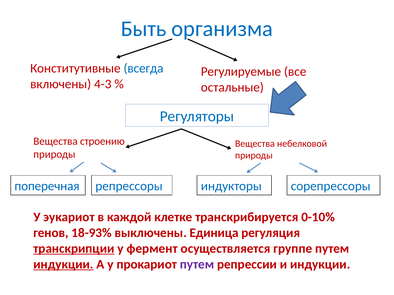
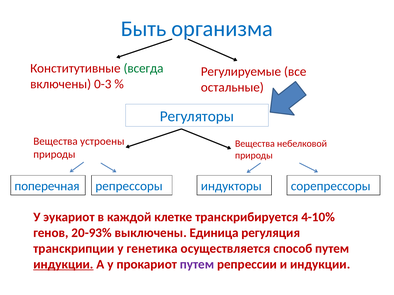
всегда colour: blue -> green
4-3: 4-3 -> 0-3
строению: строению -> устроены
0-10%: 0-10% -> 4-10%
18-93%: 18-93% -> 20-93%
транскрипции underline: present -> none
фермент: фермент -> генетика
группе: группе -> способ
